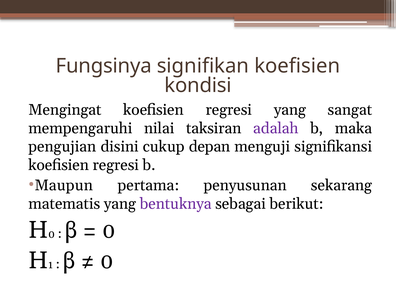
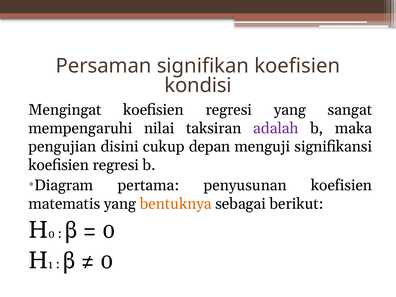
Fungsinya: Fungsinya -> Persaman
Maupun: Maupun -> Diagram
penyusunan sekarang: sekarang -> koefisien
bentuknya colour: purple -> orange
